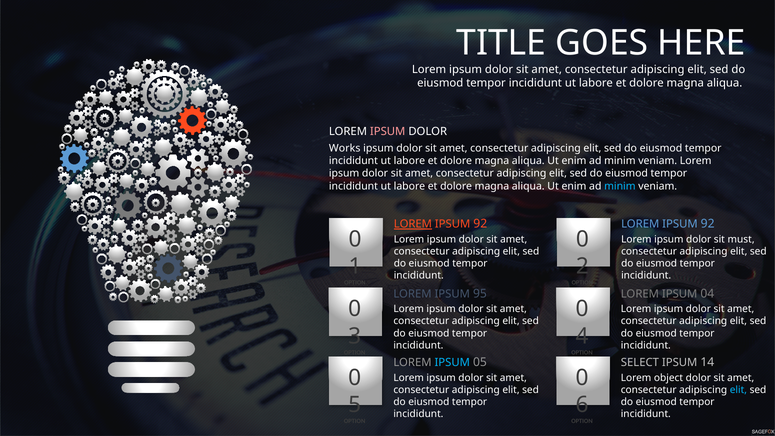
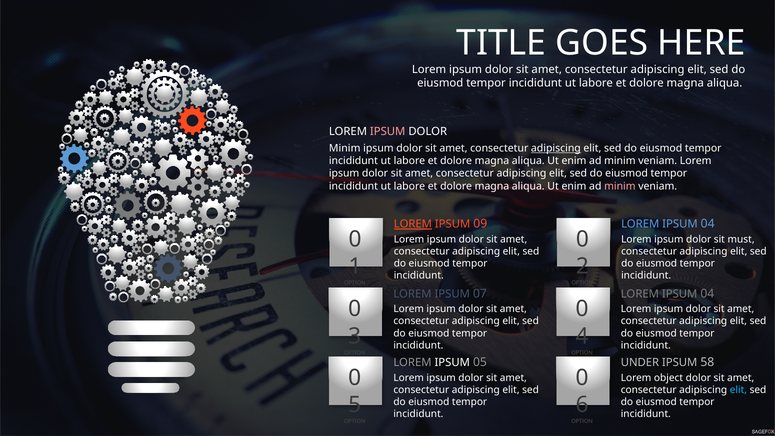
Works at (345, 148): Works -> Minim
adipiscing at (556, 148) underline: none -> present
minim at (620, 186) colour: light blue -> pink
92 at (480, 224): 92 -> 09
92 at (708, 224): 92 -> 04
95: 95 -> 07
IPSUM at (452, 363) colour: light blue -> white
SELECT: SELECT -> UNDER
14: 14 -> 58
